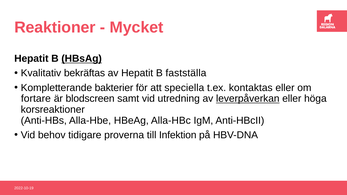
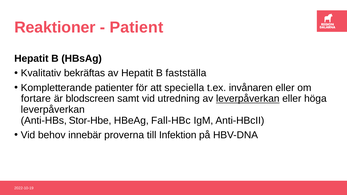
Mycket: Mycket -> Patient
HBsAg underline: present -> none
bakterier: bakterier -> patienter
kontaktas: kontaktas -> invånaren
korsreaktioner at (53, 110): korsreaktioner -> leverpåverkan
Alla-Hbe: Alla-Hbe -> Stor-Hbe
Alla-HBc: Alla-HBc -> Fall-HBc
tidigare: tidigare -> innebär
